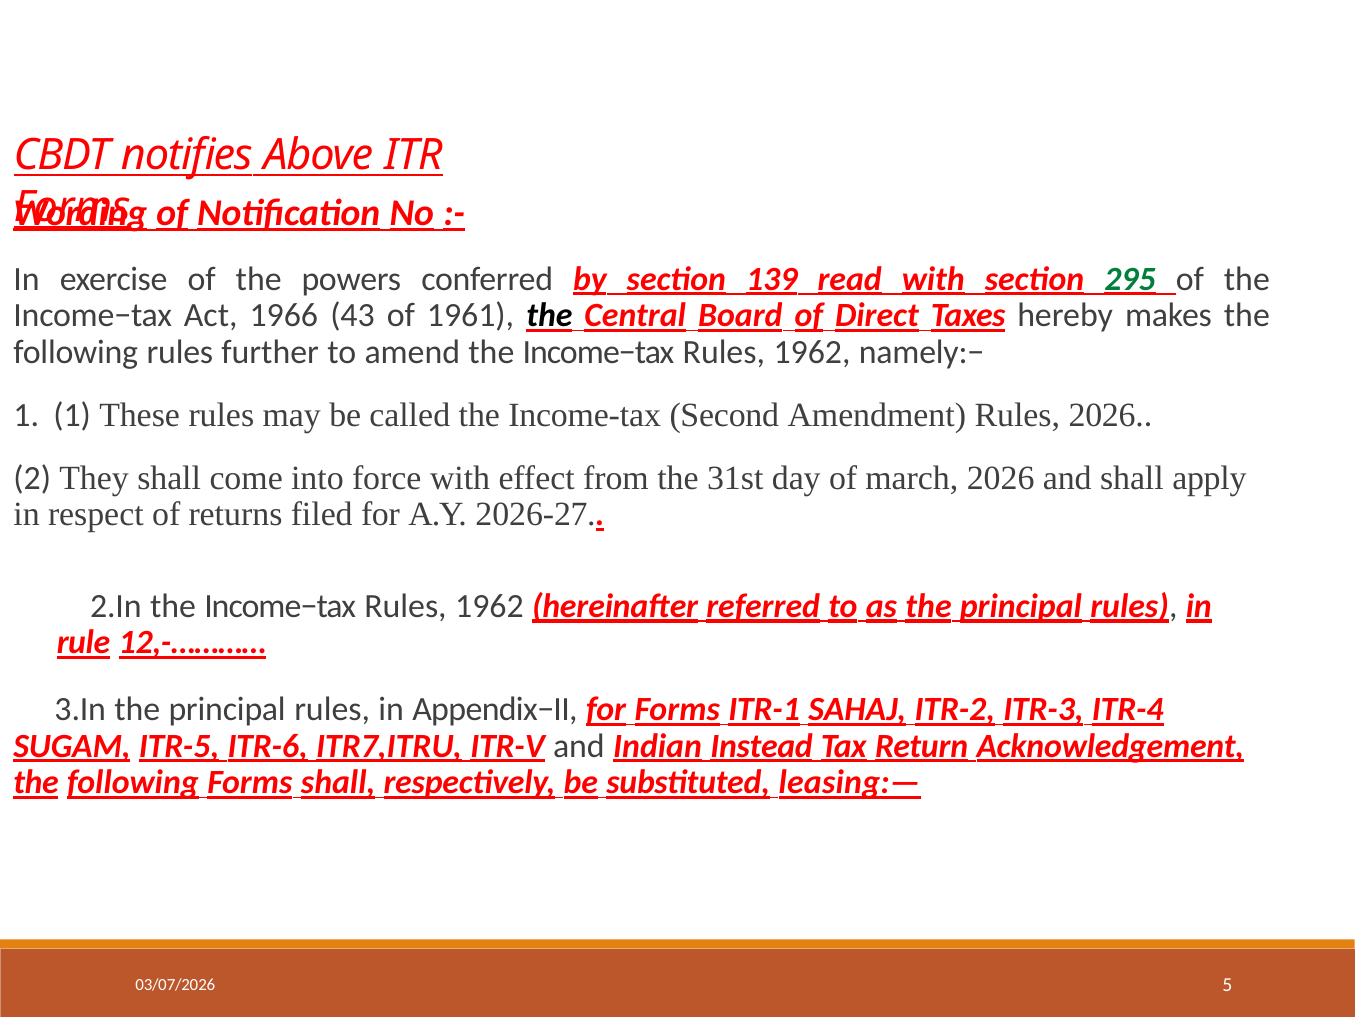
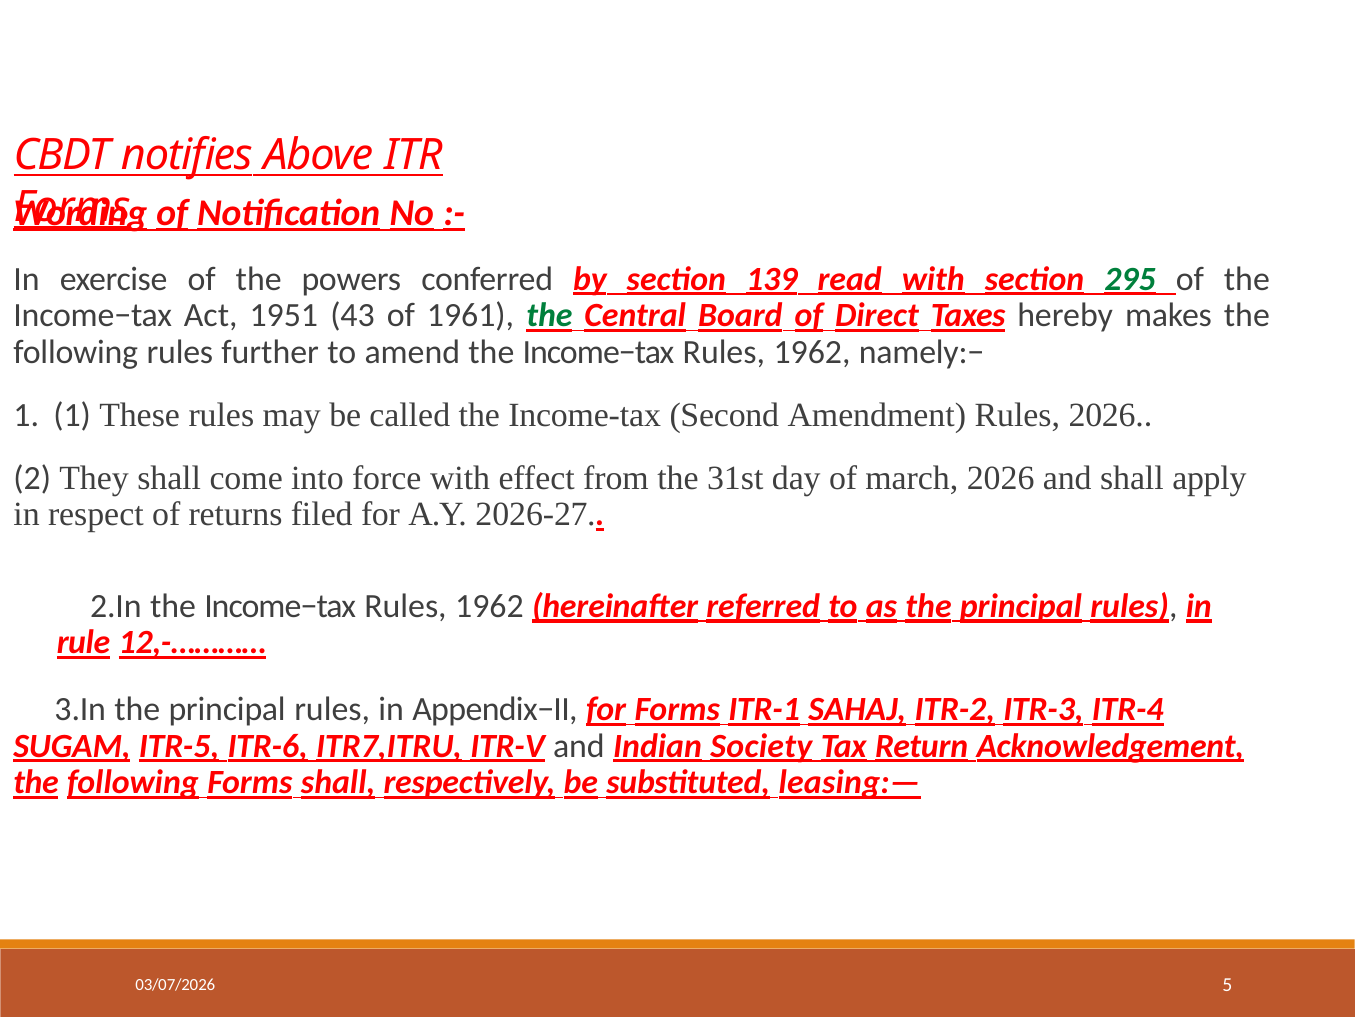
1966: 1966 -> 1951
the at (549, 315) colour: black -> green
Instead: Instead -> Society
